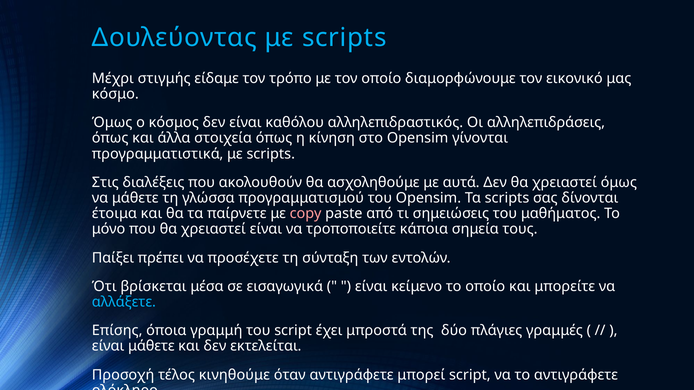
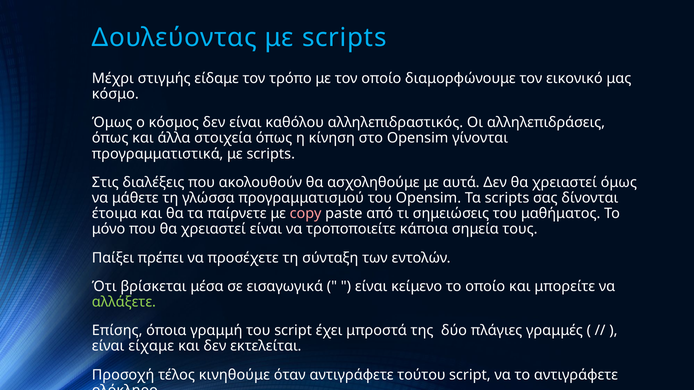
αλλάξετε colour: light blue -> light green
είναι μάθετε: μάθετε -> είχαμε
μπορεί: μπορεί -> τούτου
